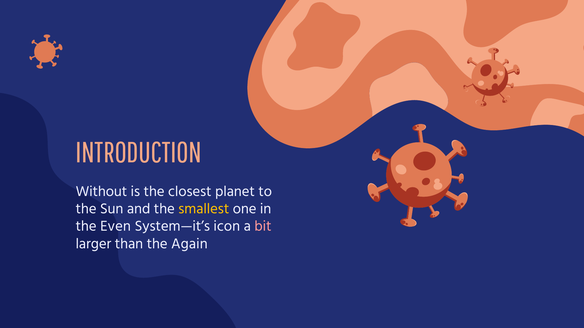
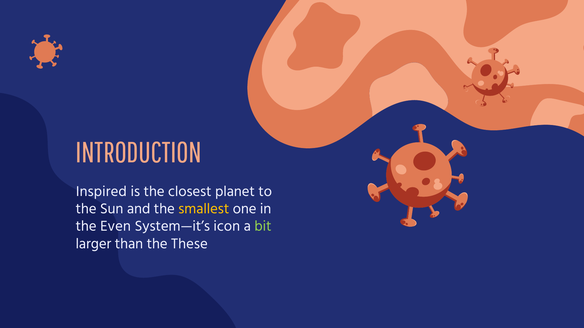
Without: Without -> Inspired
bit colour: pink -> light green
Again: Again -> These
